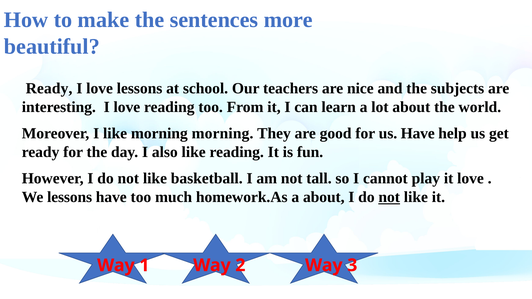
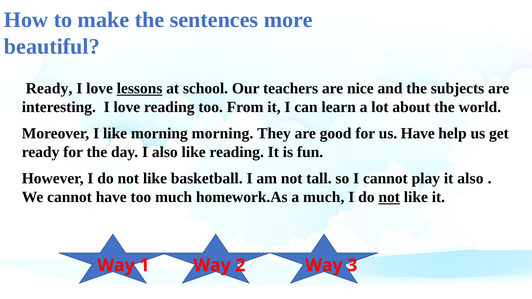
lessons at (140, 89) underline: none -> present
it love: love -> also
We lessons: lessons -> cannot
a about: about -> much
